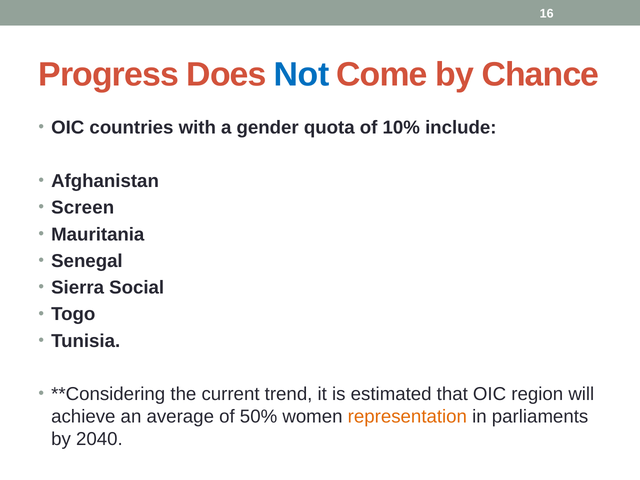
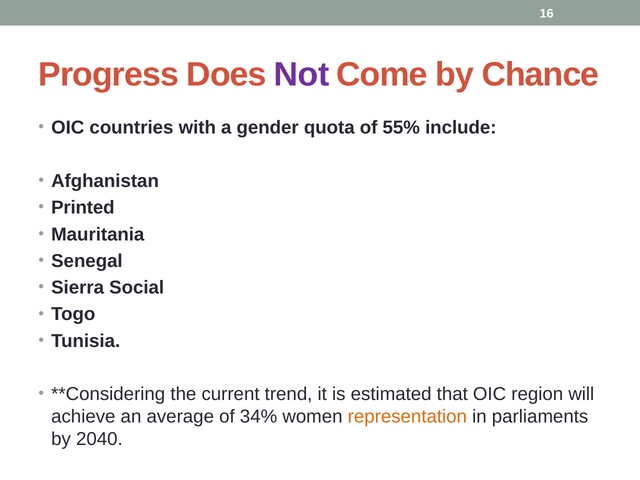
Not colour: blue -> purple
10%: 10% -> 55%
Screen: Screen -> Printed
50%: 50% -> 34%
